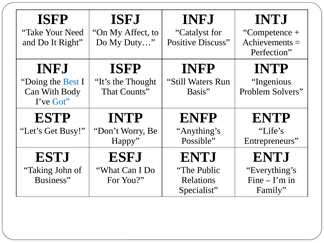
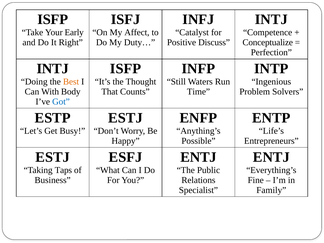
Need: Need -> Early
Achievements: Achievements -> Conceptualize
INFJ at (53, 69): INFJ -> INTJ
Best colour: blue -> orange
Basis: Basis -> Time
INTP at (125, 118): INTP -> ESTJ
John: John -> Taps
